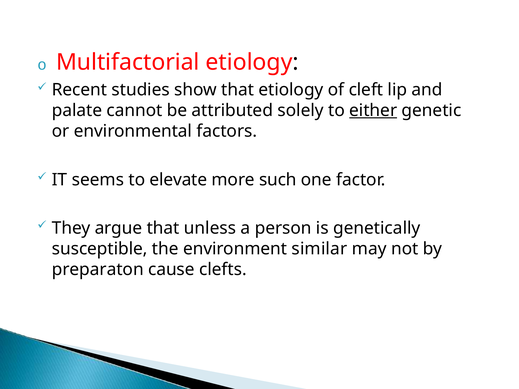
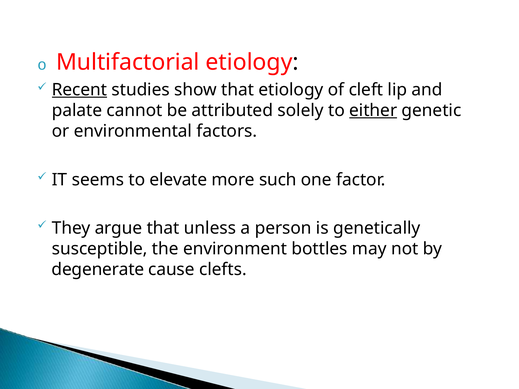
Recent underline: none -> present
similar: similar -> bottles
preparaton: preparaton -> degenerate
